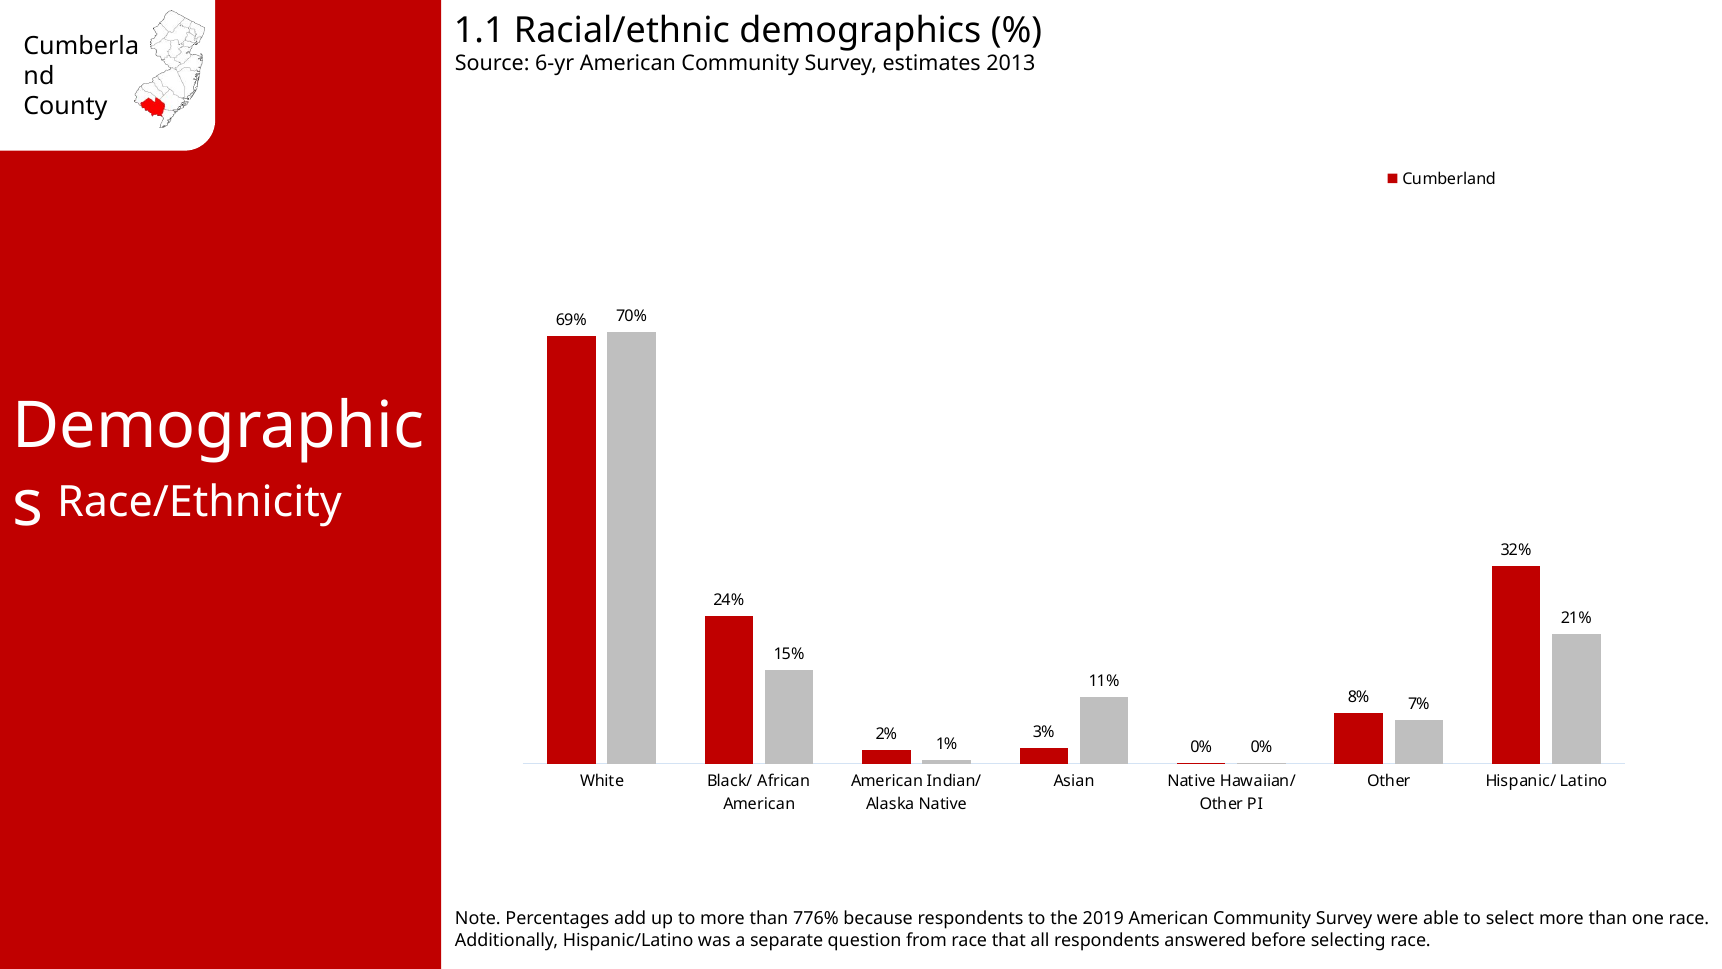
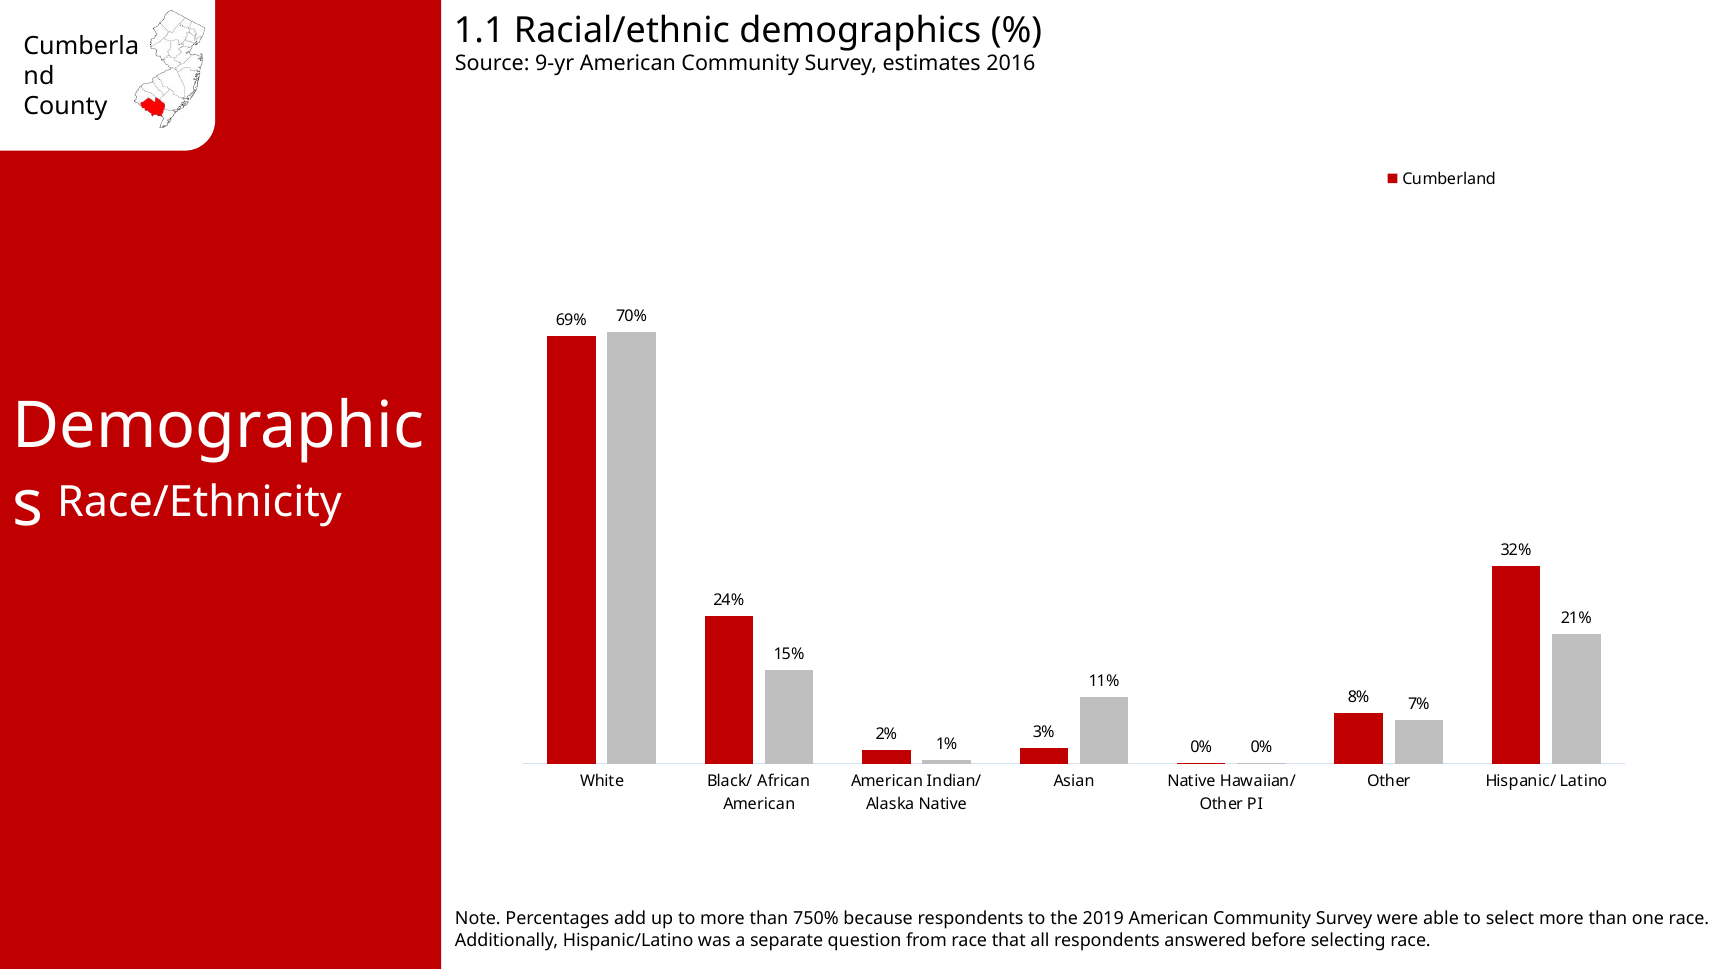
6-yr: 6-yr -> 9-yr
2013: 2013 -> 2016
776%: 776% -> 750%
